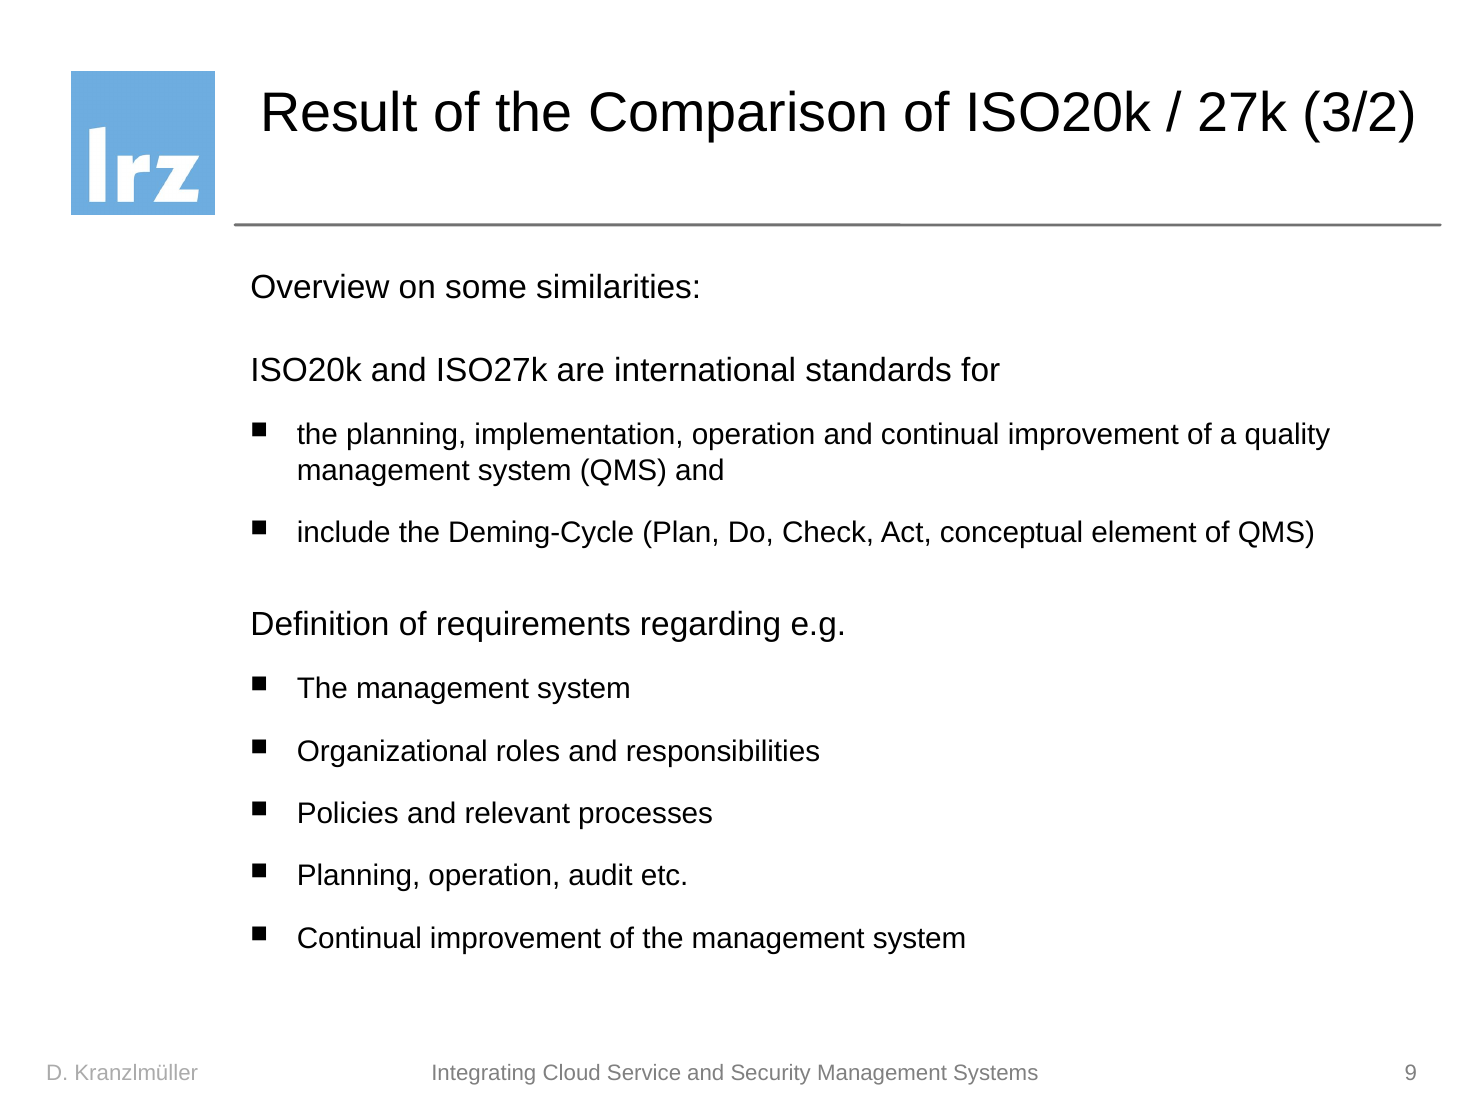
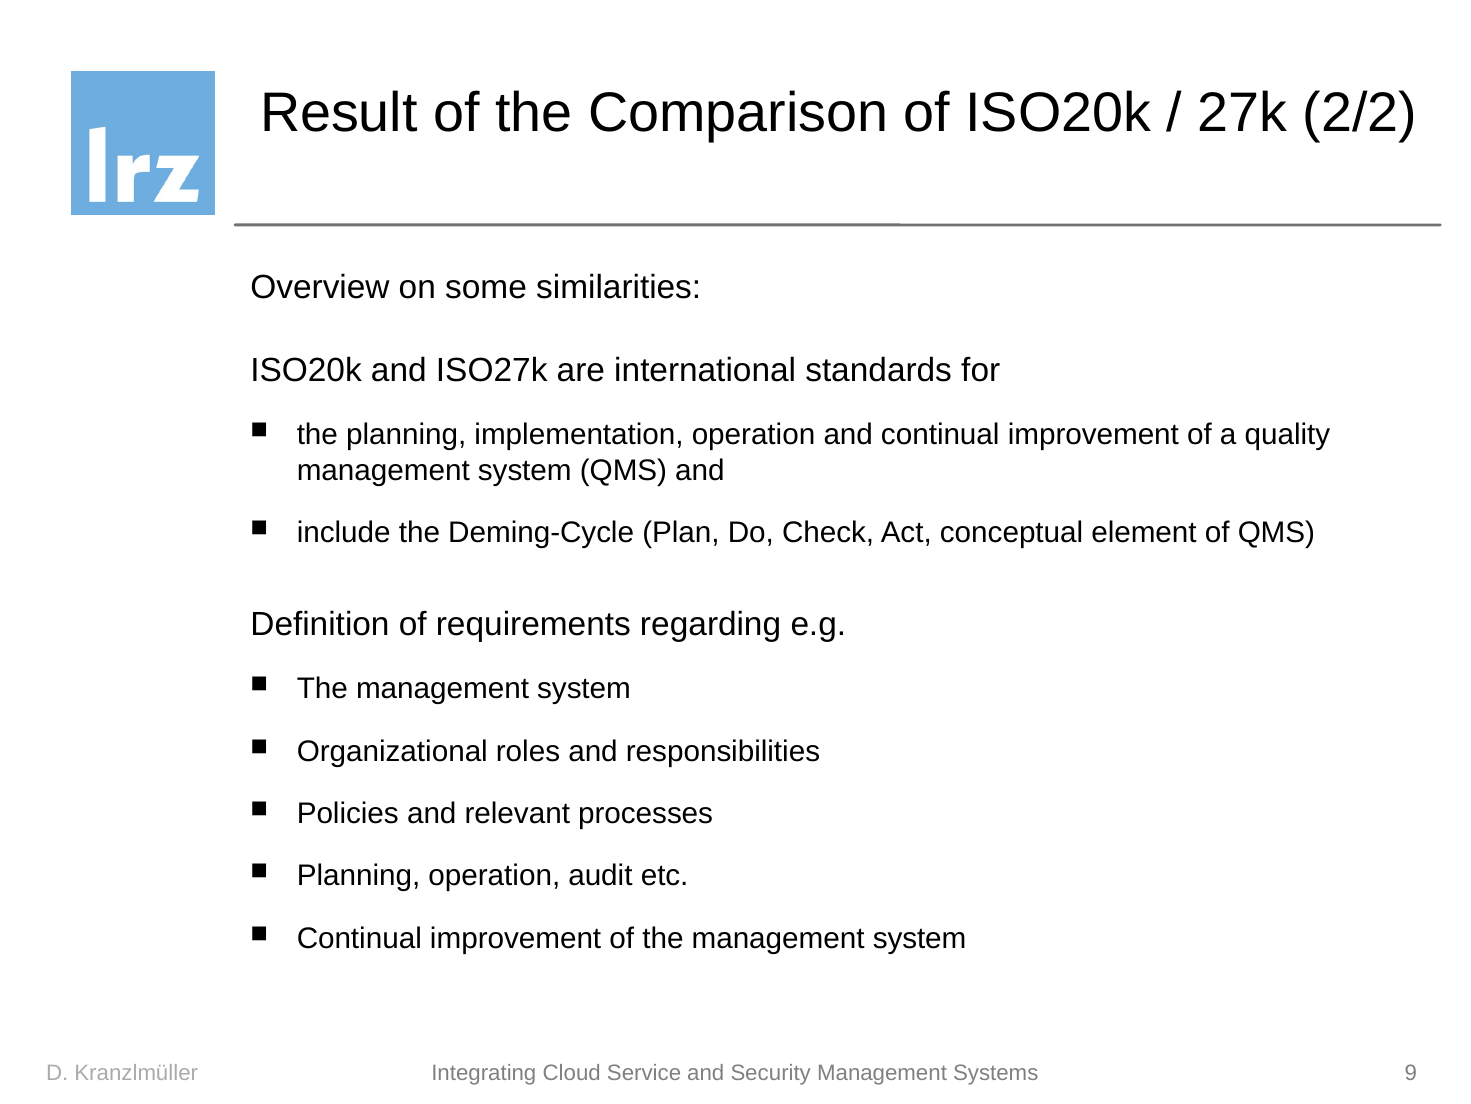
3/2: 3/2 -> 2/2
